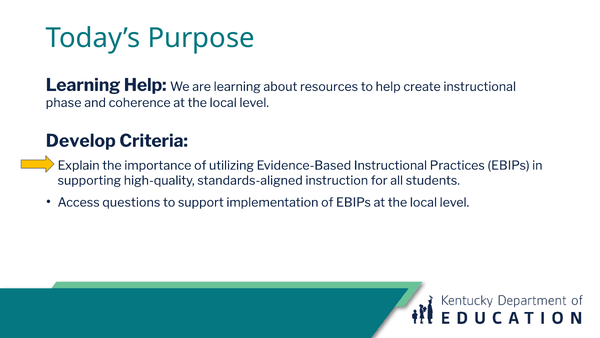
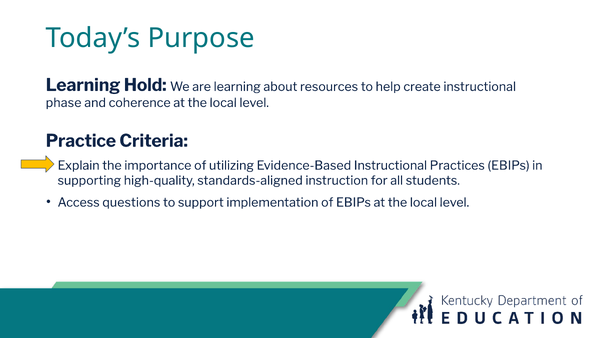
Learning Help: Help -> Hold
Develop: Develop -> Practice
